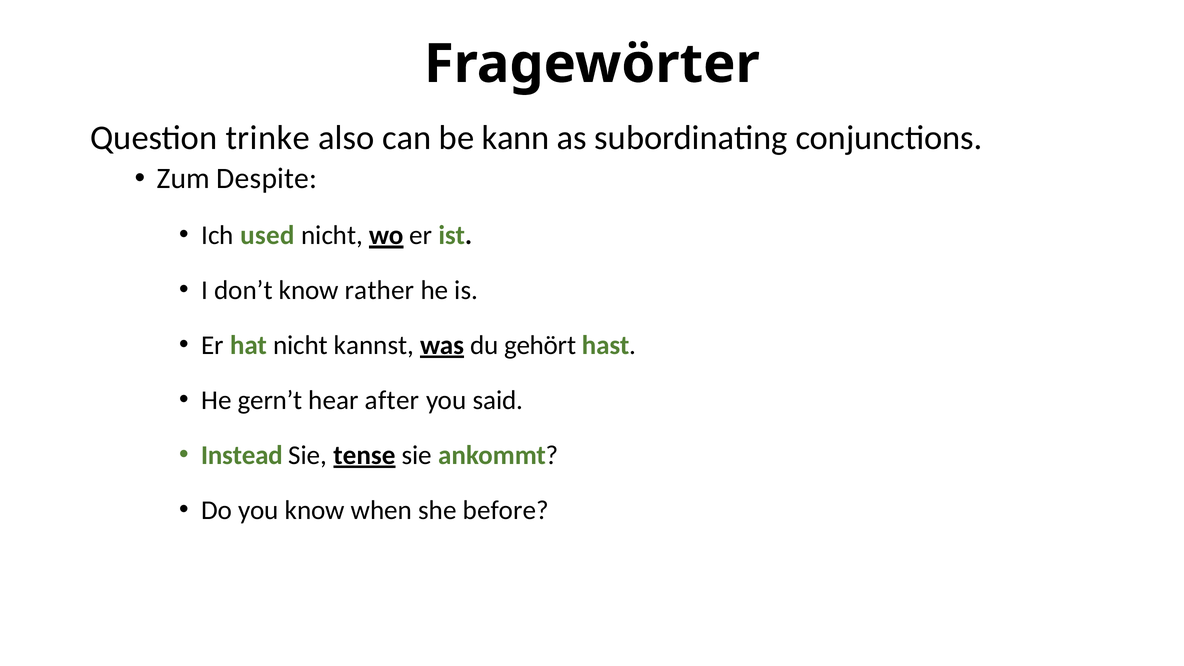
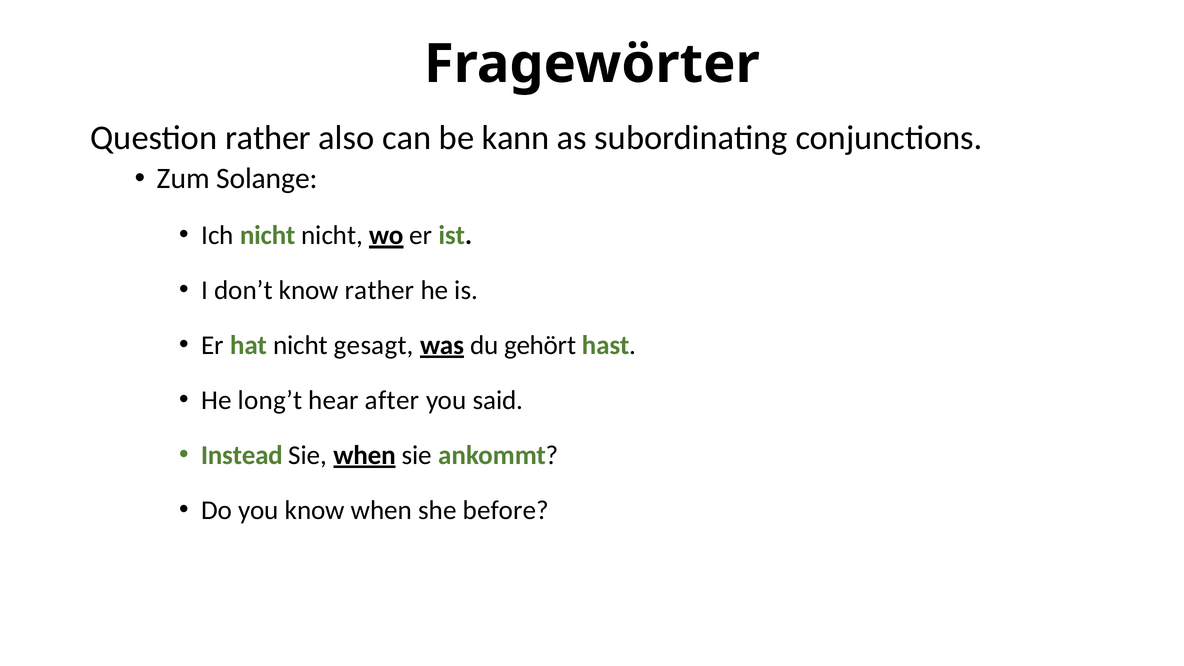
Question trinke: trinke -> rather
Despite: Despite -> Solange
Ich used: used -> nicht
kannst: kannst -> gesagt
gern’t: gern’t -> long’t
Sie tense: tense -> when
